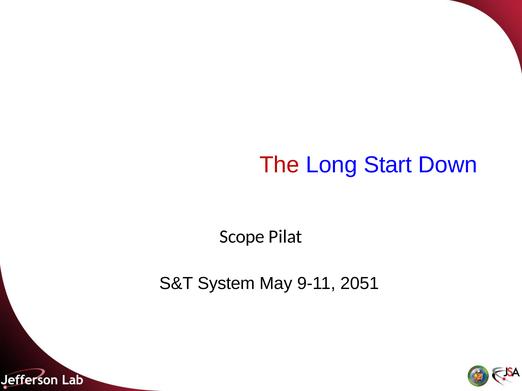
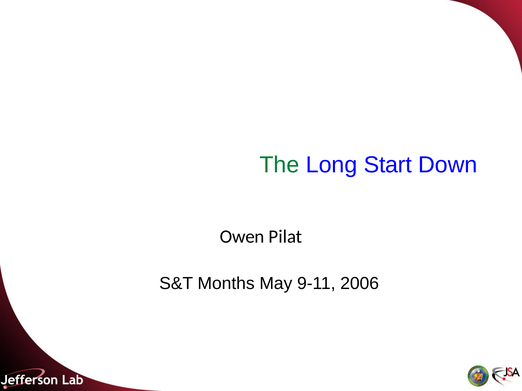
The colour: red -> green
Scope: Scope -> Owen
System: System -> Months
2051: 2051 -> 2006
